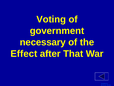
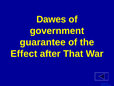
Voting: Voting -> Dawes
necessary: necessary -> guarantee
